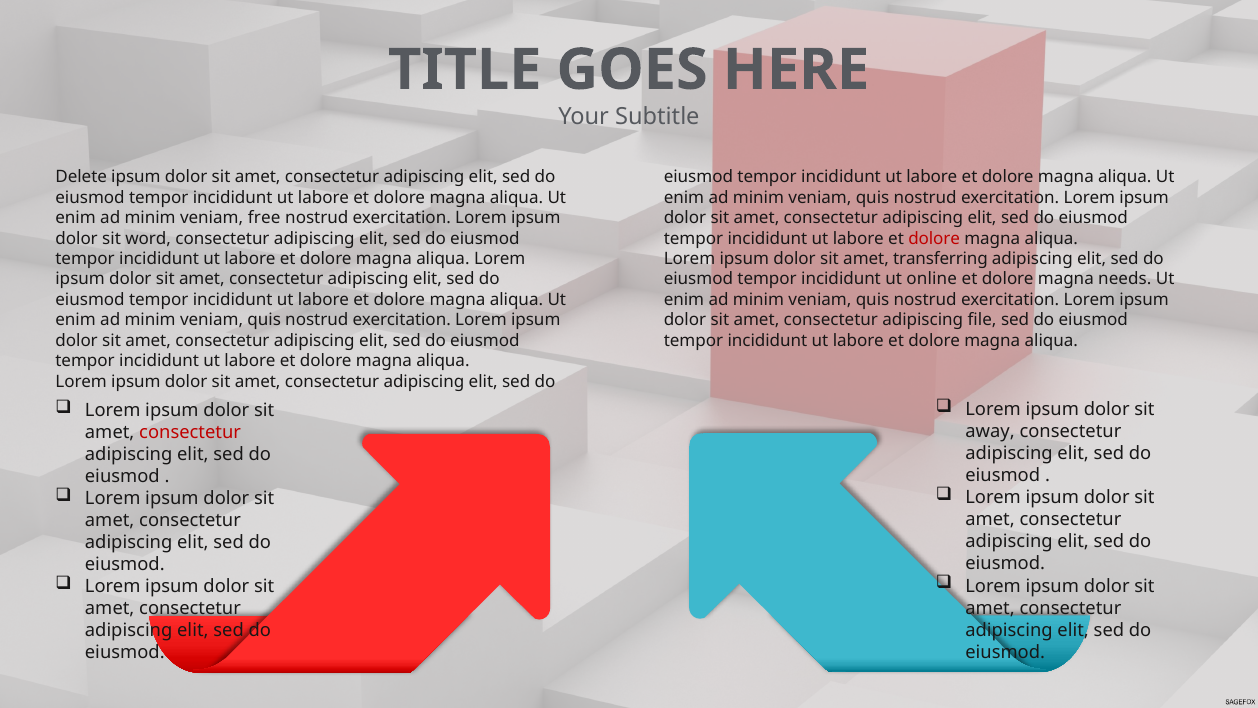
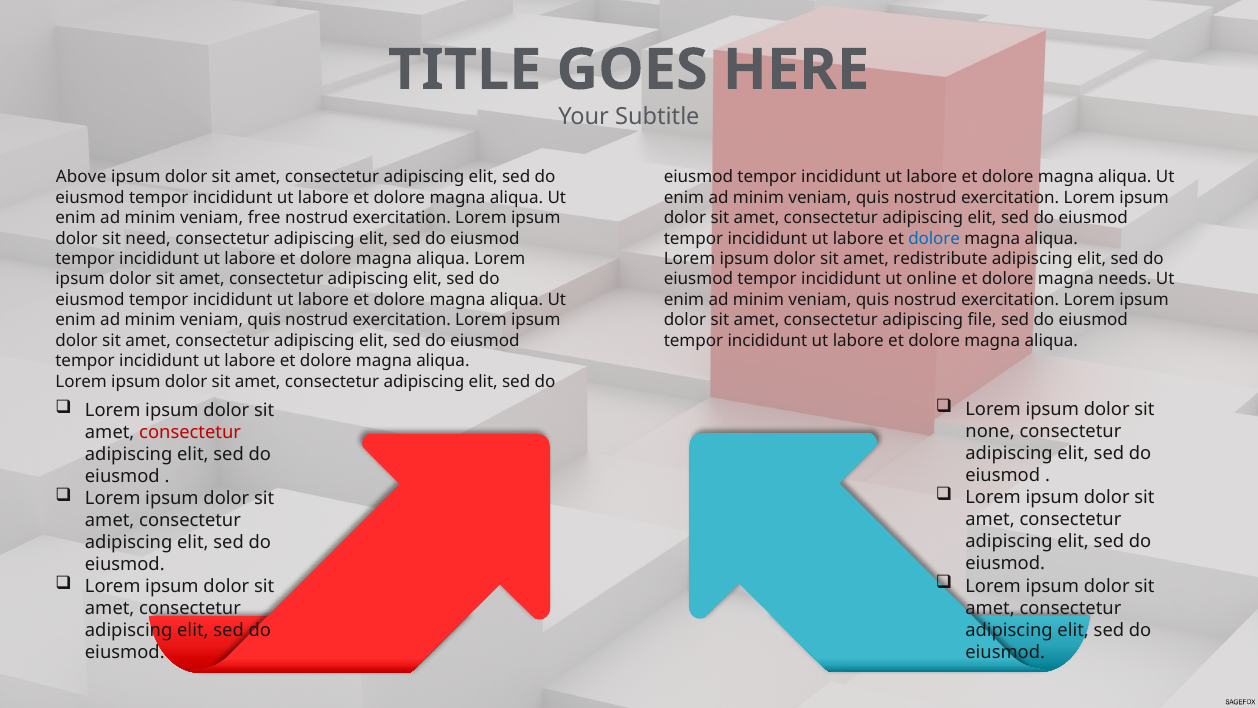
Delete: Delete -> Above
word: word -> need
dolore at (934, 238) colour: red -> blue
transferring: transferring -> redistribute
away: away -> none
